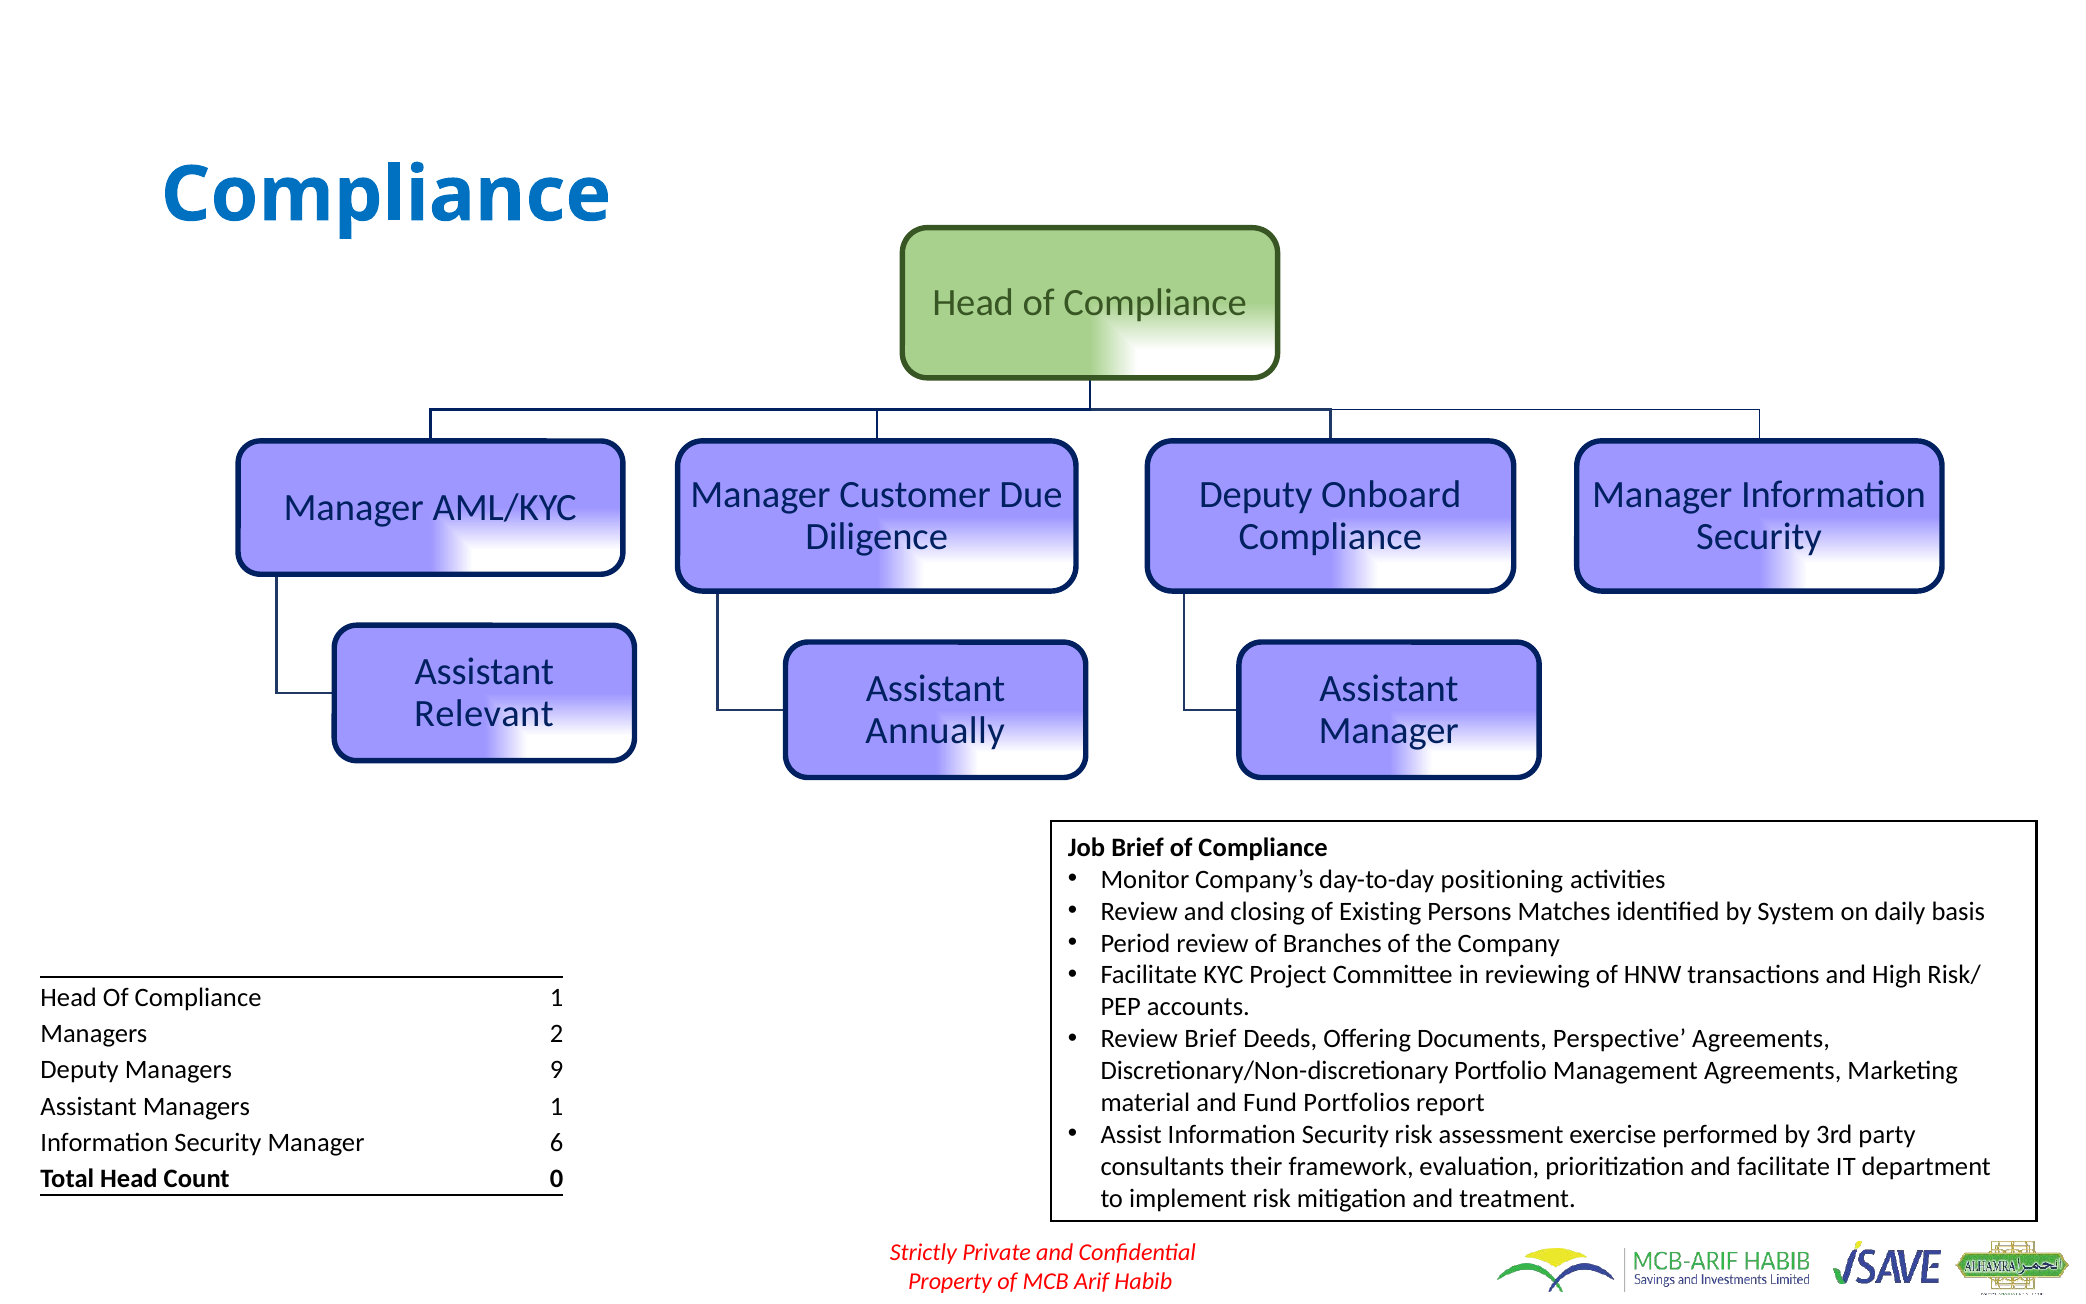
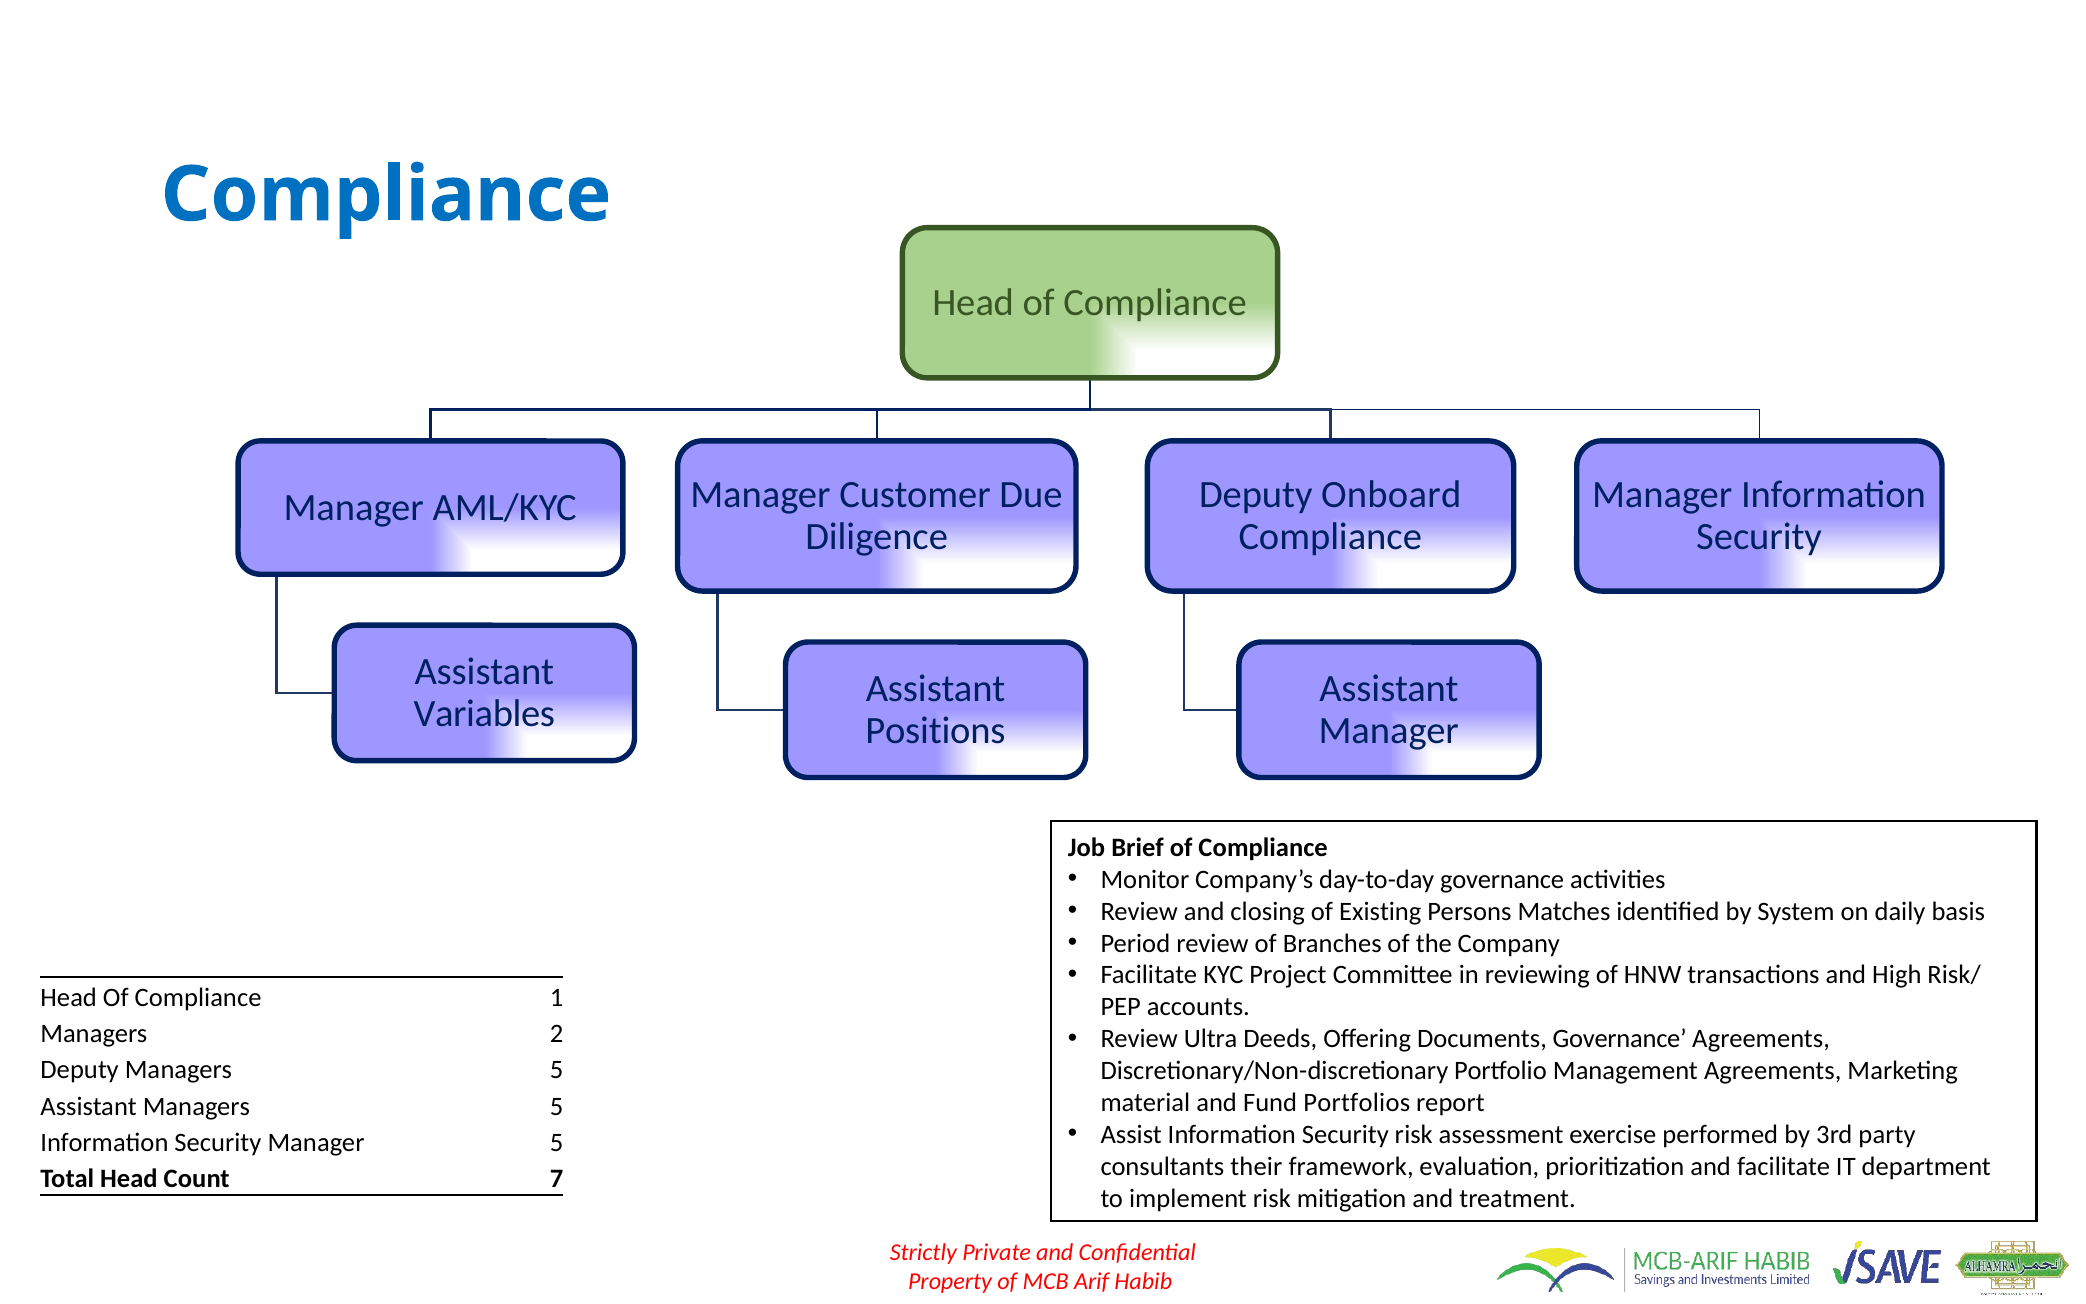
Relevant: Relevant -> Variables
Annually: Annually -> Positions
day-to-day positioning: positioning -> governance
Review Brief: Brief -> Ultra
Documents Perspective: Perspective -> Governance
Deputy Managers 9: 9 -> 5
Assistant Managers 1: 1 -> 5
Manager 6: 6 -> 5
0: 0 -> 7
